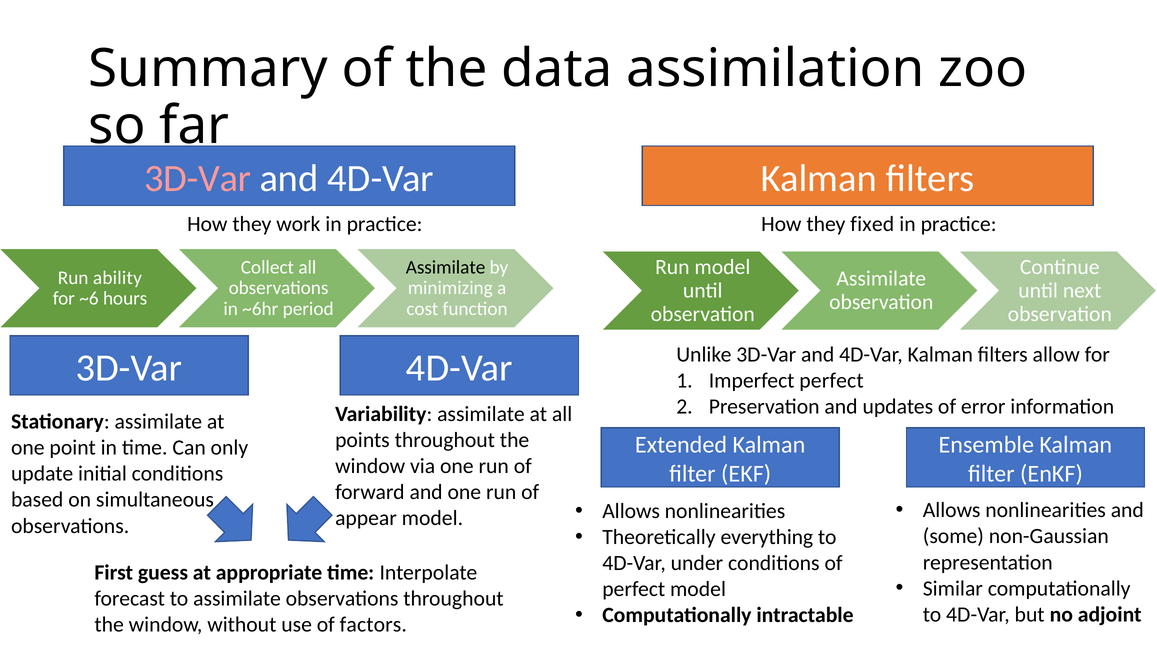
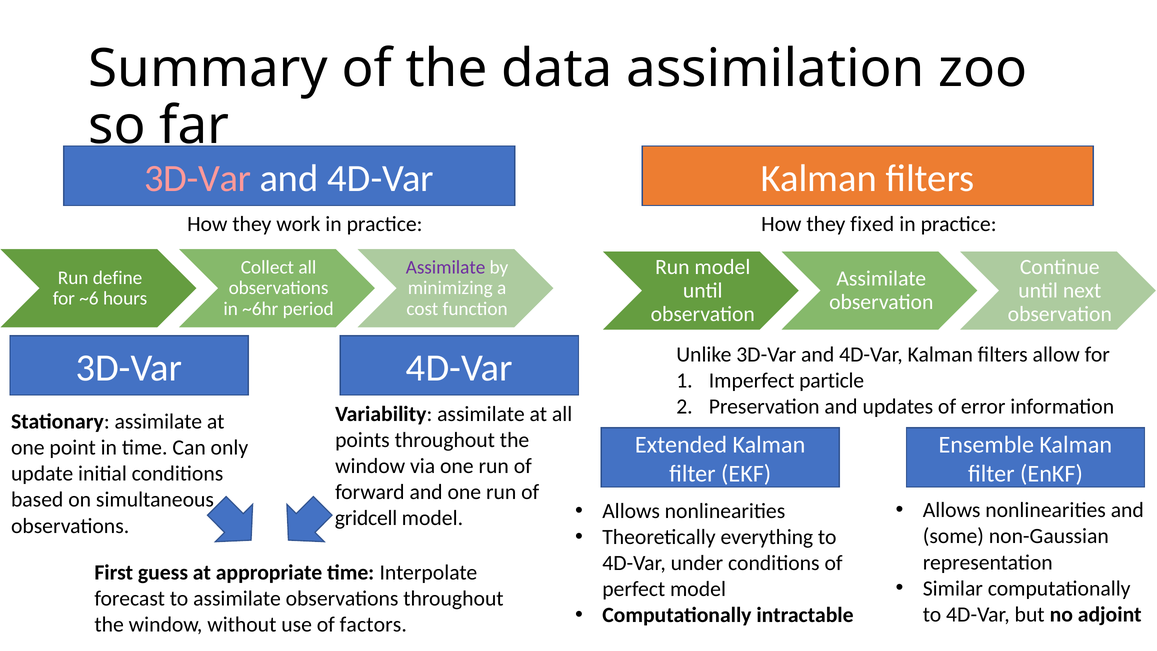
Assimilate at (446, 267) colour: black -> purple
ability: ability -> define
Imperfect perfect: perfect -> particle
appear: appear -> gridcell
